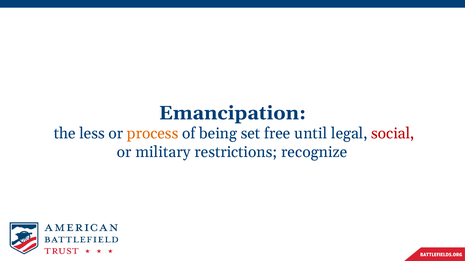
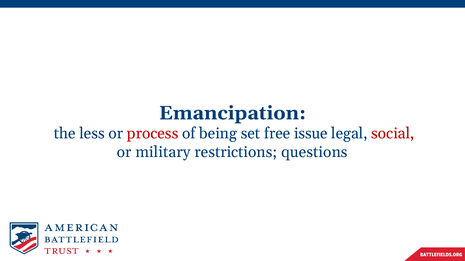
process colour: orange -> red
until: until -> issue
recognize: recognize -> questions
